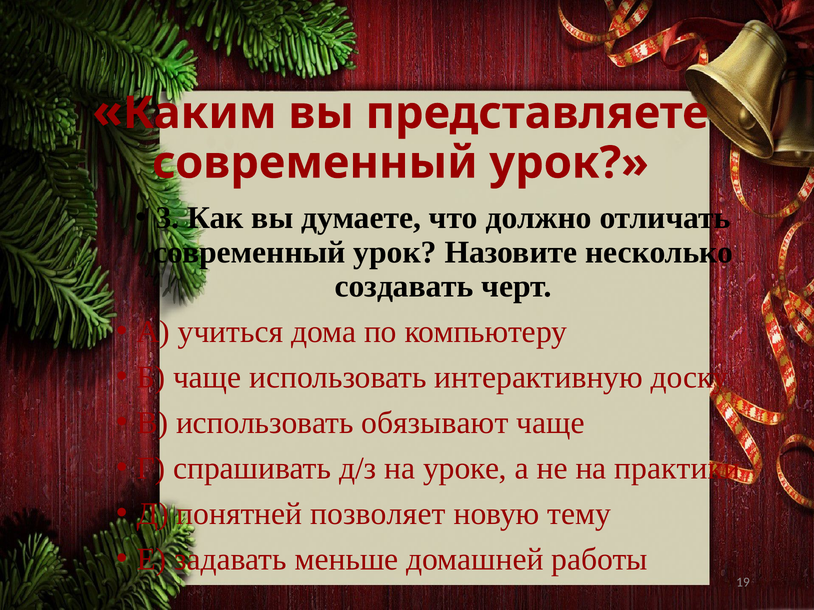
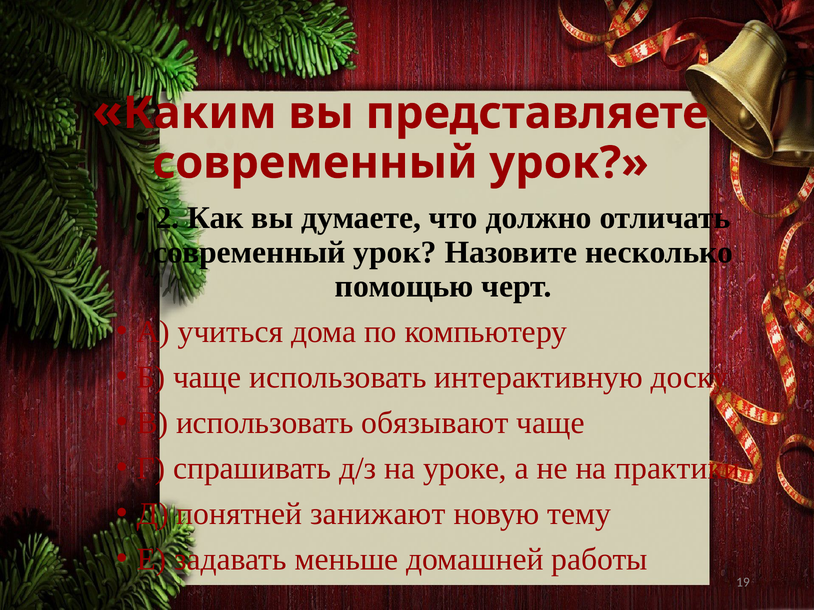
3: 3 -> 2
создавать: создавать -> помощью
позволяет: позволяет -> занижают
